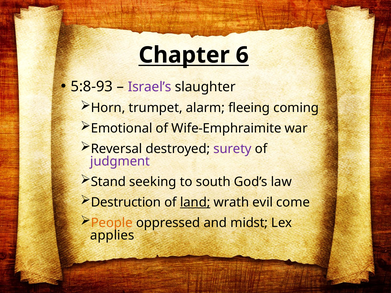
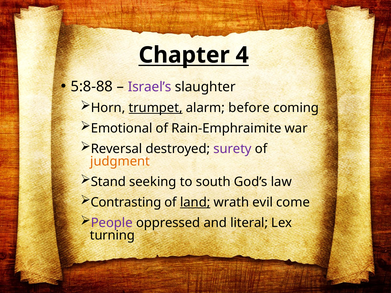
6: 6 -> 4
5:8-93: 5:8-93 -> 5:8-88
trumpet underline: none -> present
fleeing: fleeing -> before
Wife-Emphraimite: Wife-Emphraimite -> Rain-Emphraimite
judgment colour: purple -> orange
Destruction: Destruction -> Contrasting
People colour: orange -> purple
midst: midst -> literal
applies: applies -> turning
